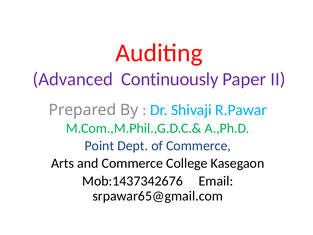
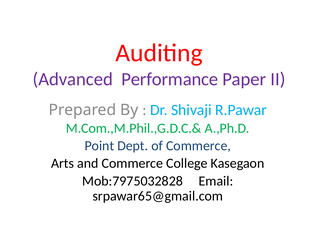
Continuously: Continuously -> Performance
Mob:1437342676: Mob:1437342676 -> Mob:7975032828
